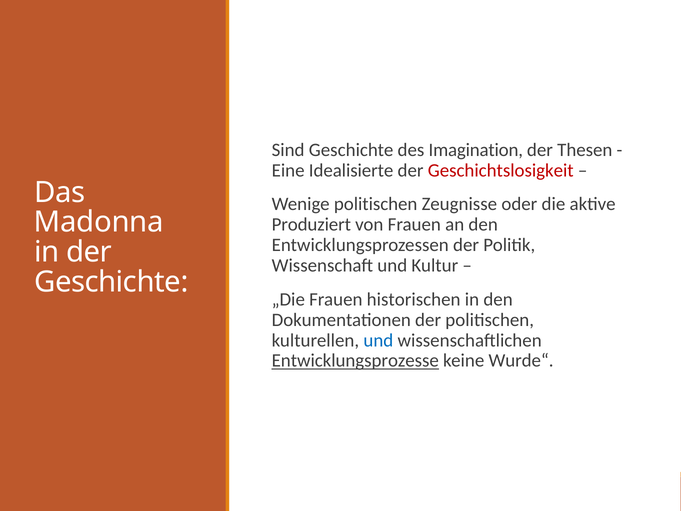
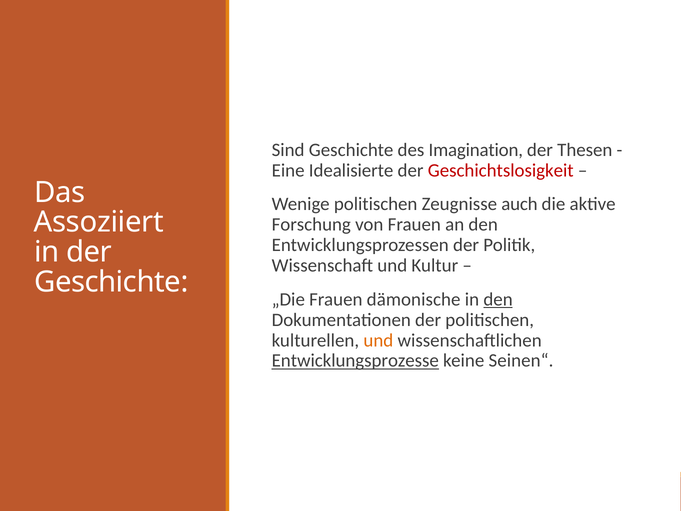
oder: oder -> auch
Madonna: Madonna -> Assoziiert
Produziert: Produziert -> Forschung
historischen: historischen -> dämonische
den at (498, 299) underline: none -> present
und at (378, 340) colour: blue -> orange
Wurde“: Wurde“ -> Seinen“
